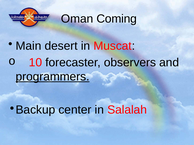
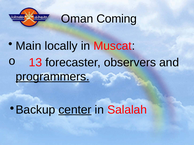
desert: desert -> locally
10: 10 -> 13
center underline: none -> present
